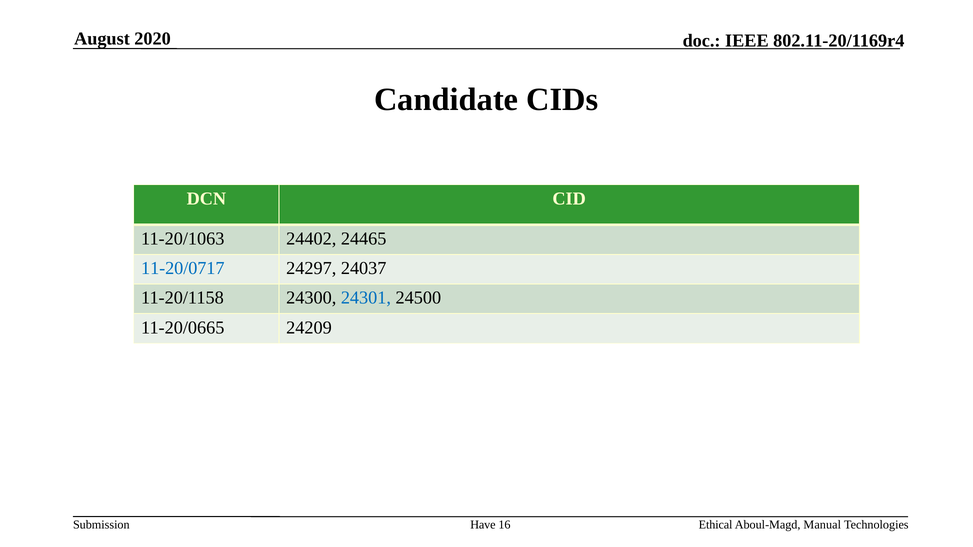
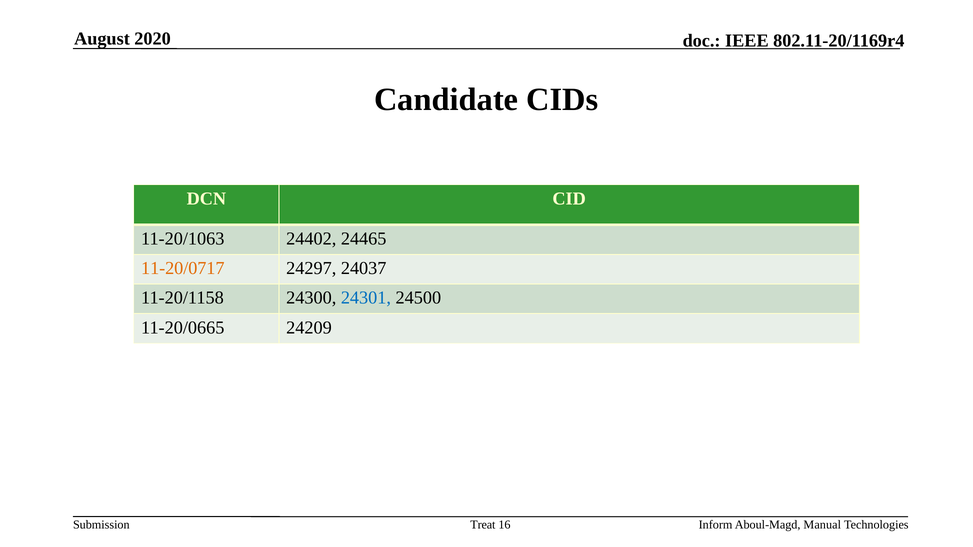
11-20/0717 colour: blue -> orange
Have: Have -> Treat
Ethical: Ethical -> Inform
